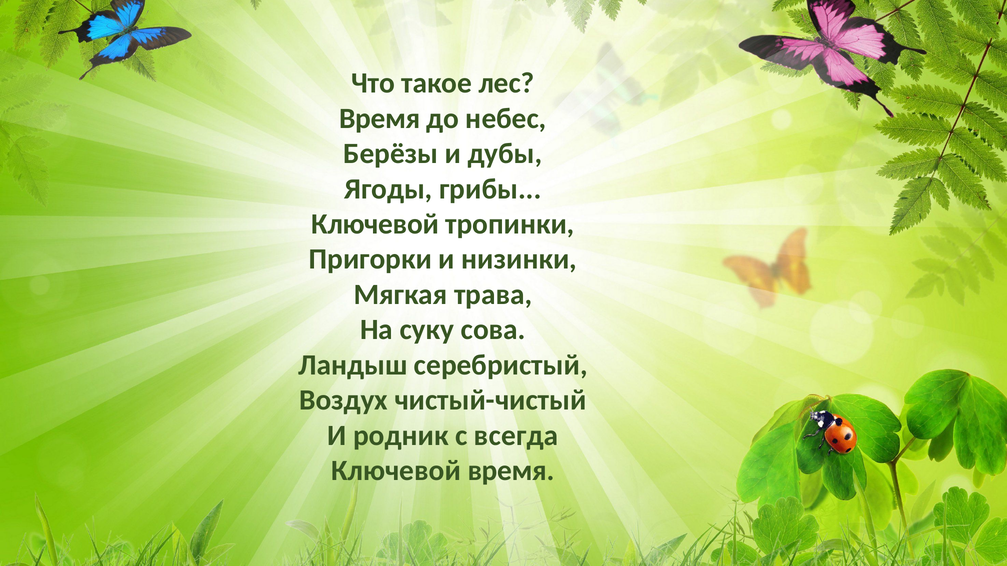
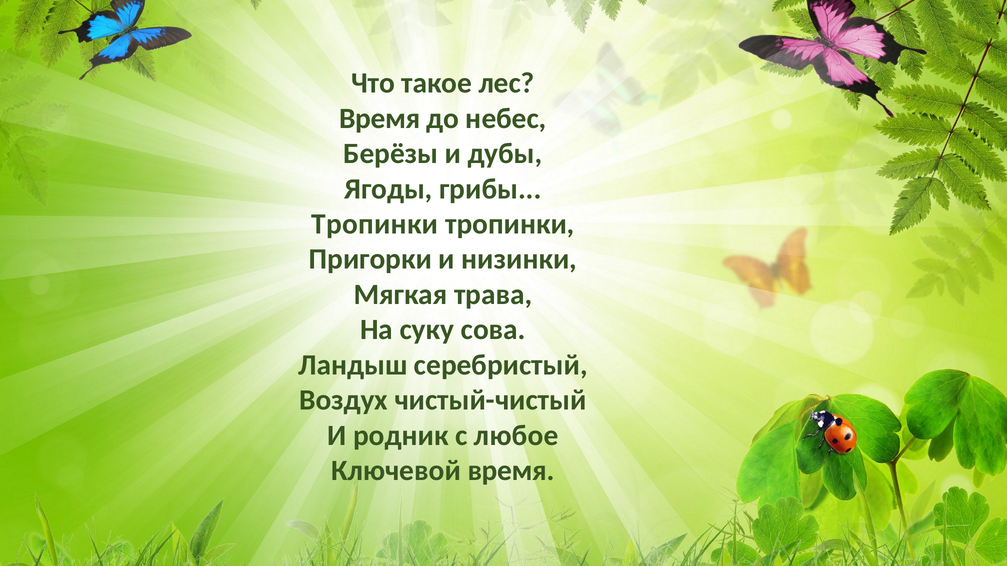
Ключевой at (375, 224): Ключевой -> Тропинки
всегда: всегда -> любое
